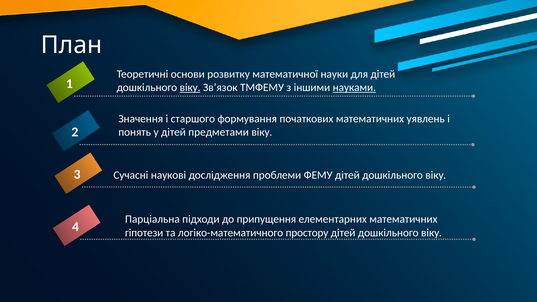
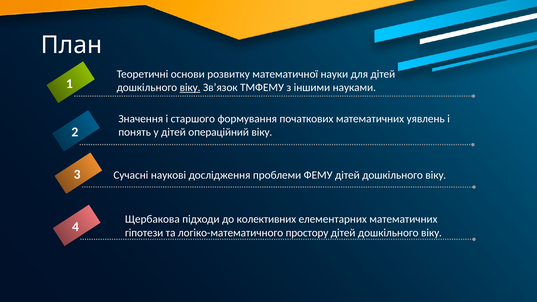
науками underline: present -> none
предметами: предметами -> операційний
Парціальна: Парціальна -> Щербакова
припущення: припущення -> колективних
